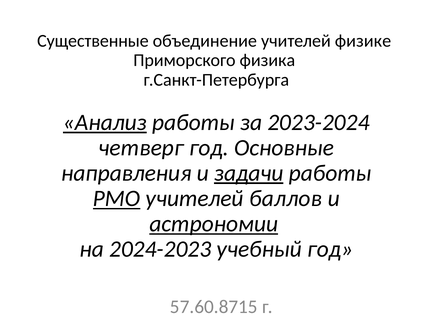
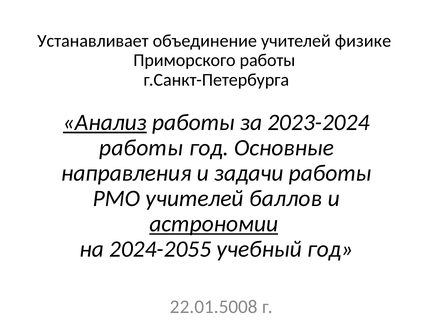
Существенные: Существенные -> Устанавливает
Приморского физика: физика -> работы
четверг at (141, 148): четверг -> работы
задачи underline: present -> none
РМО underline: present -> none
2024-2023: 2024-2023 -> 2024-2055
57.60.8715: 57.60.8715 -> 22.01.5008
